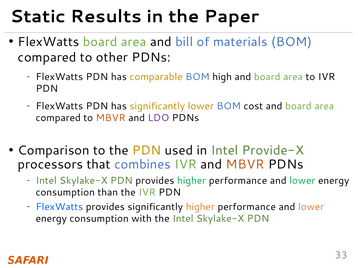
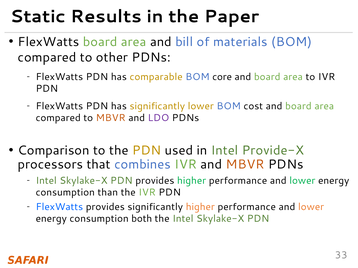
high: high -> core
with: with -> both
